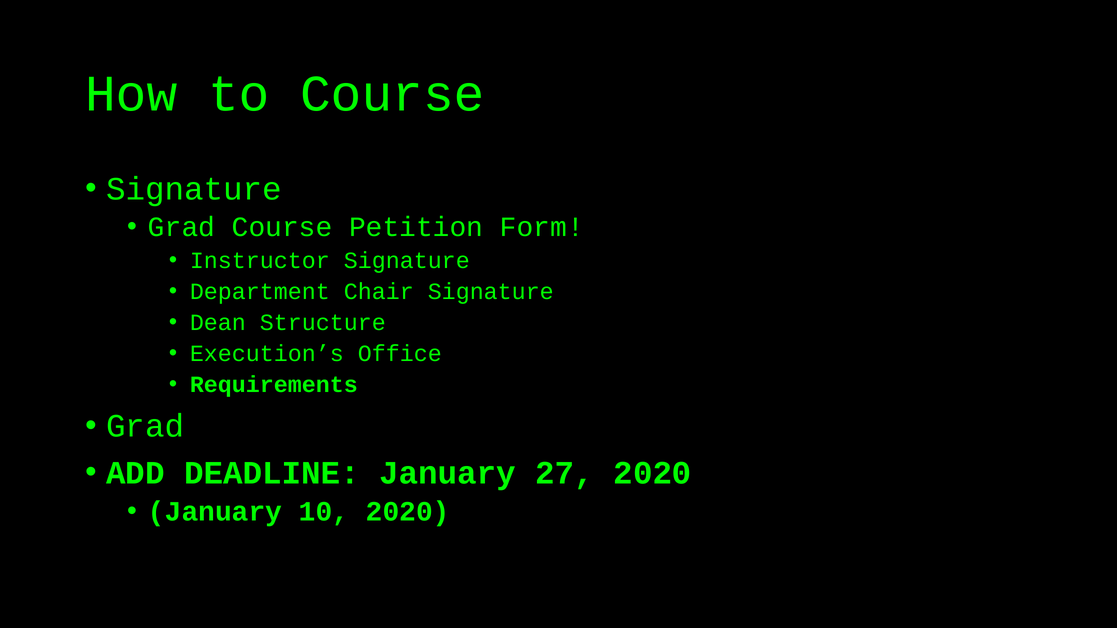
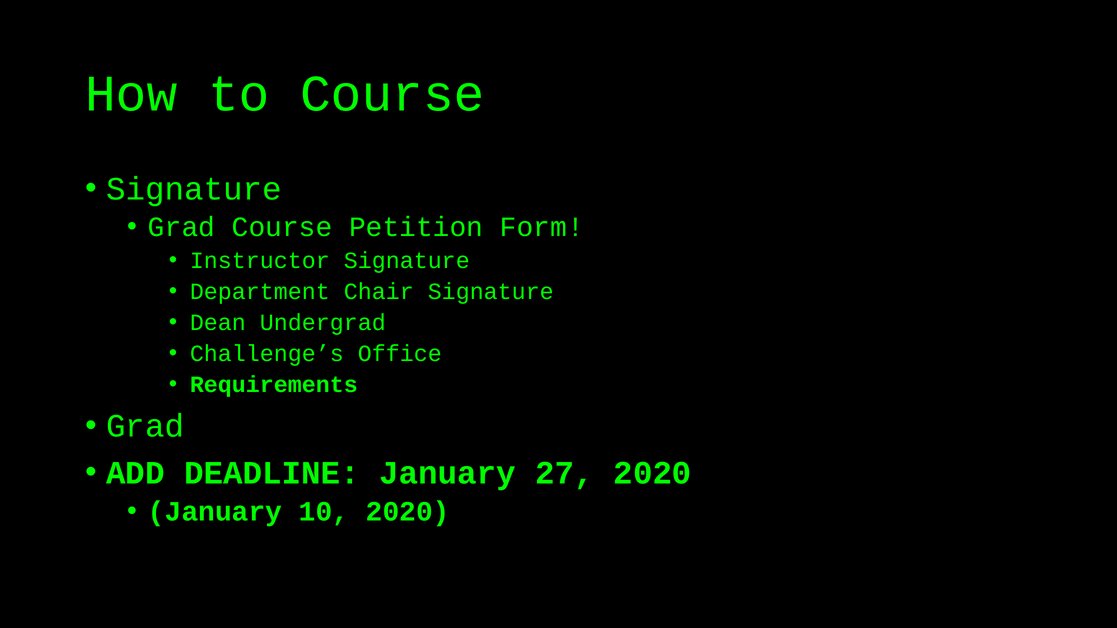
Structure: Structure -> Undergrad
Execution’s: Execution’s -> Challenge’s
